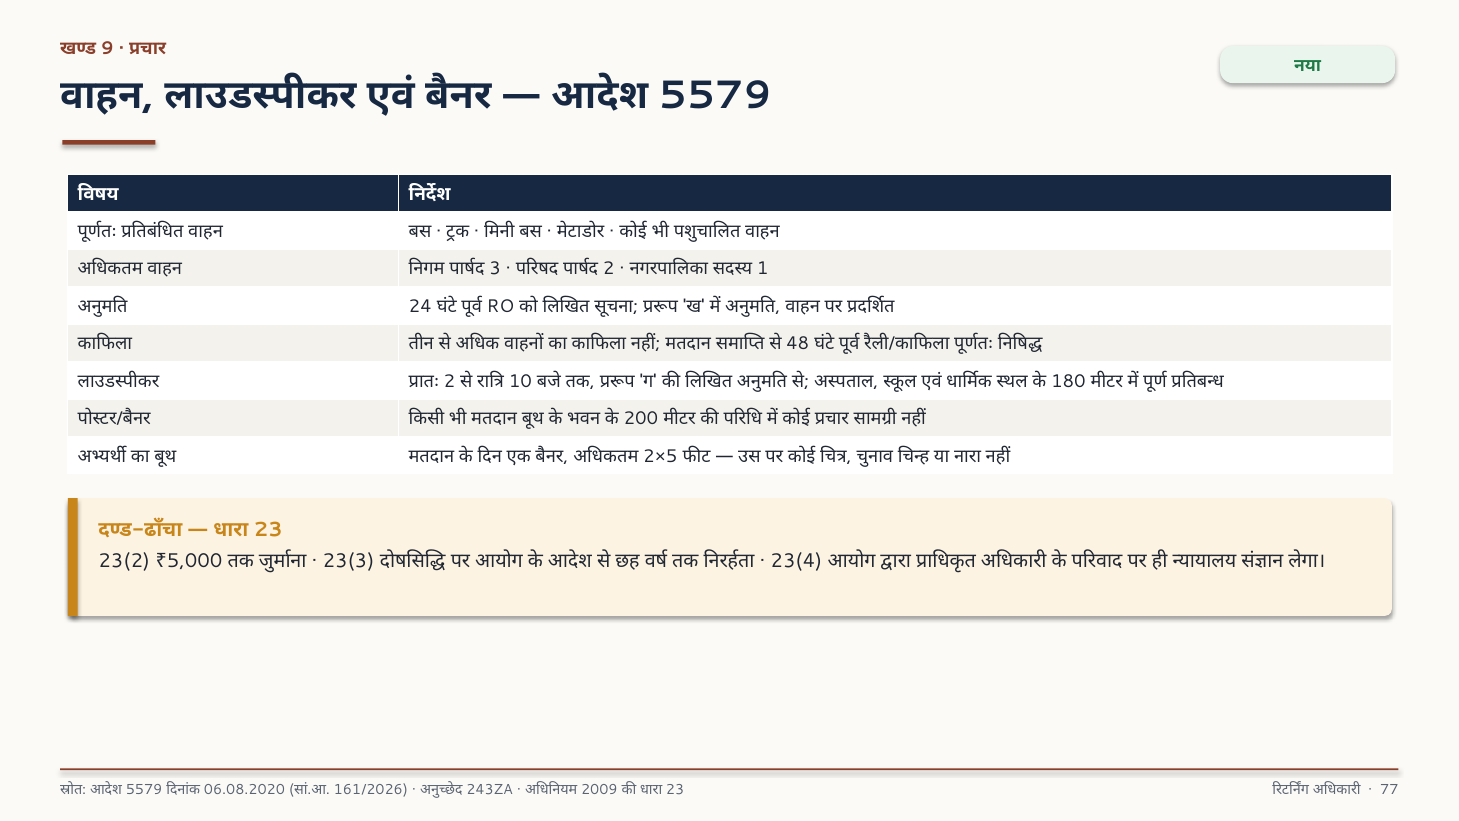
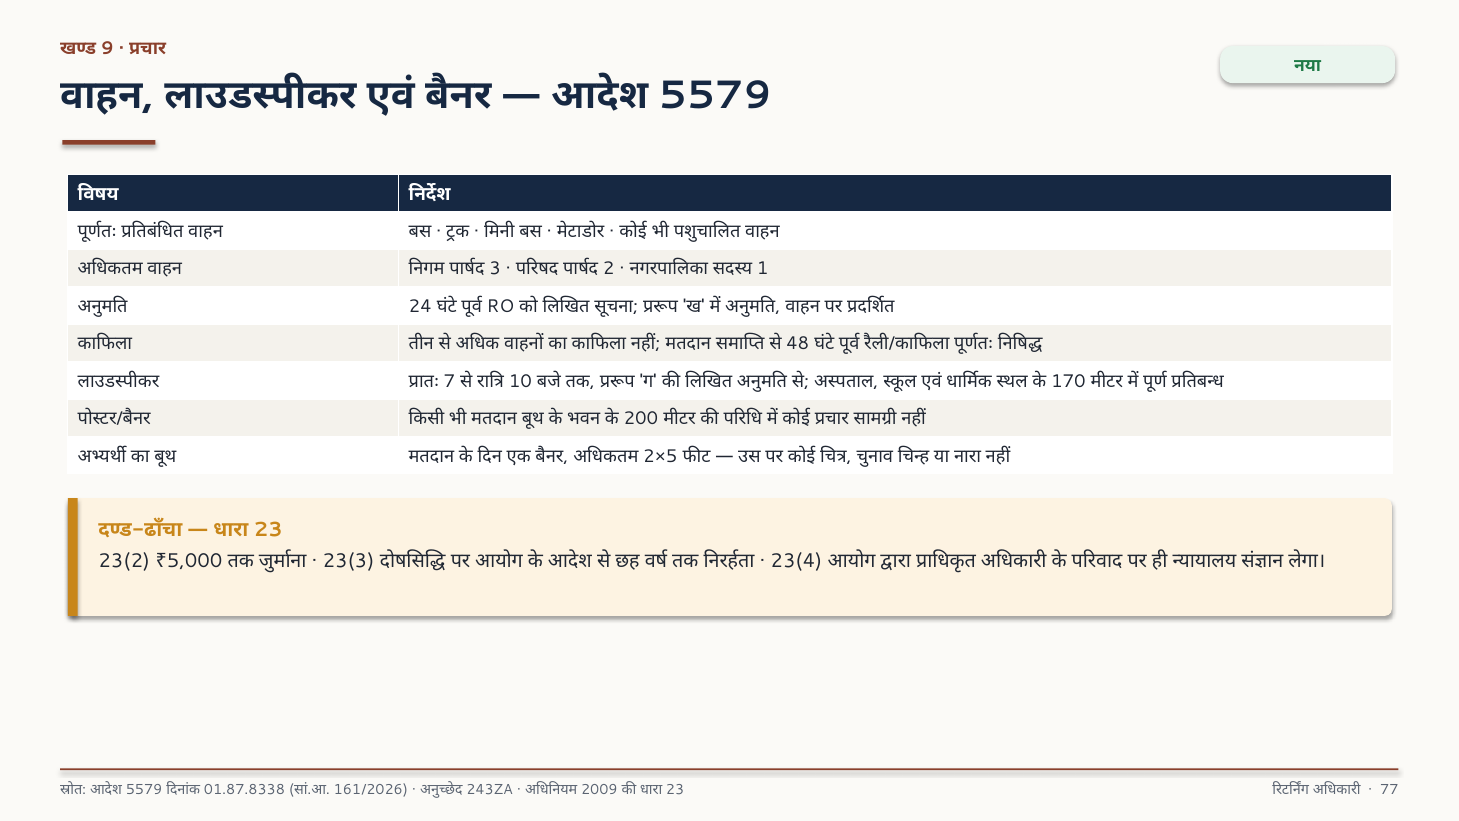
2 at (449, 381): 2 -> 7
180: 180 -> 170
06.08.2020: 06.08.2020 -> 01.87.8338
